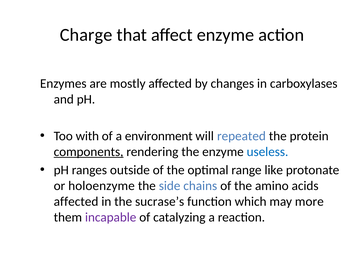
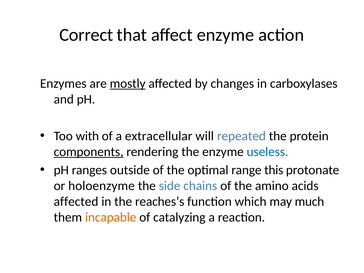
Charge: Charge -> Correct
mostly underline: none -> present
environment: environment -> extracellular
like: like -> this
sucrase’s: sucrase’s -> reaches’s
more: more -> much
incapable colour: purple -> orange
